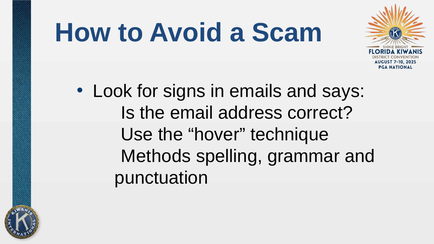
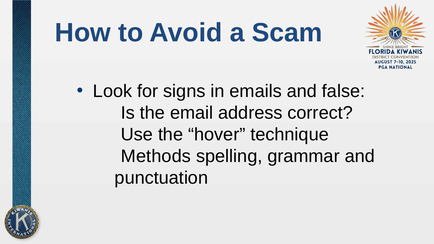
says: says -> false
